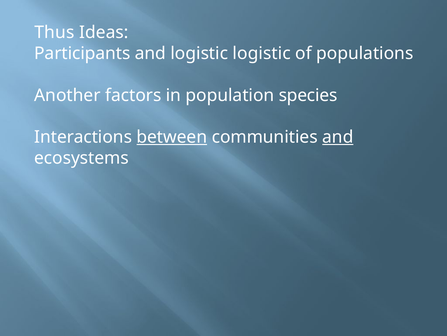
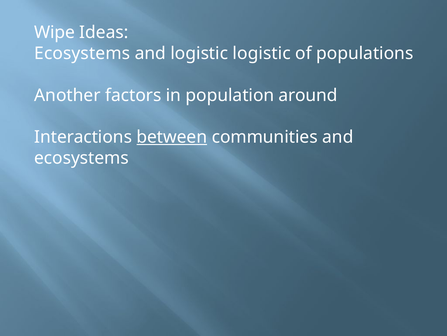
Thus: Thus -> Wipe
Participants at (82, 53): Participants -> Ecosystems
species: species -> around
and at (338, 137) underline: present -> none
